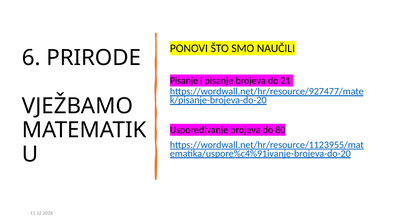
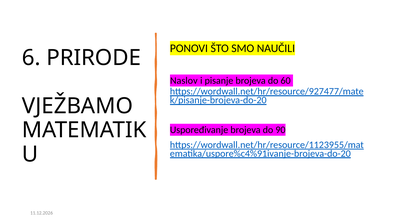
Pisanje at (184, 81): Pisanje -> Naslov
21: 21 -> 60
80: 80 -> 90
